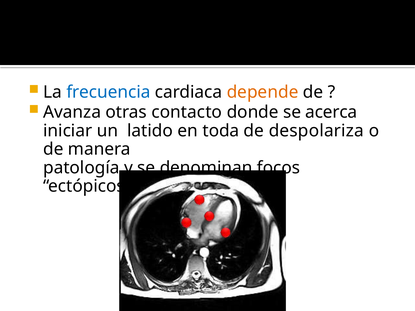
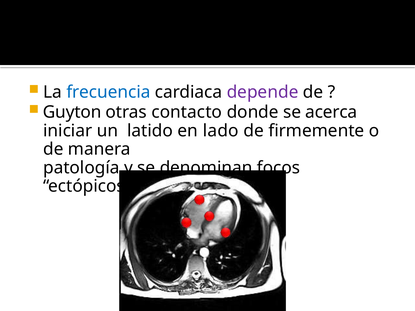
depende colour: orange -> purple
Avanza: Avanza -> Guyton
toda: toda -> lado
despolariza: despolariza -> firmemente
